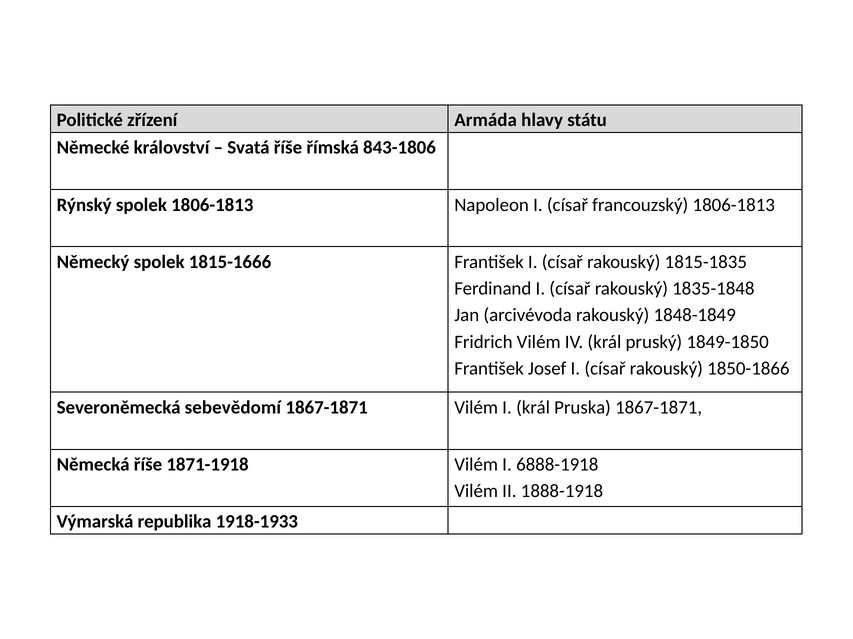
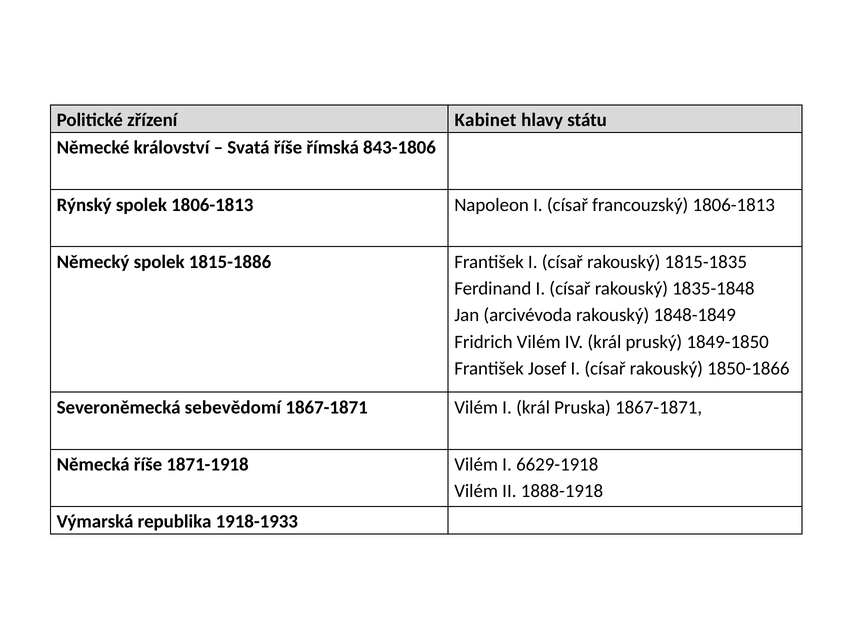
Armáda: Armáda -> Kabinet
1815-1666: 1815-1666 -> 1815-1886
6888-1918: 6888-1918 -> 6629-1918
